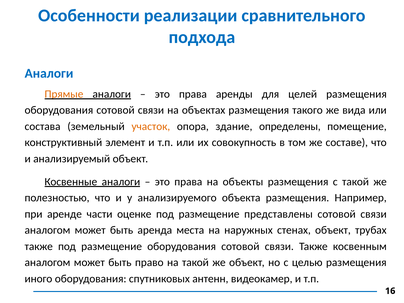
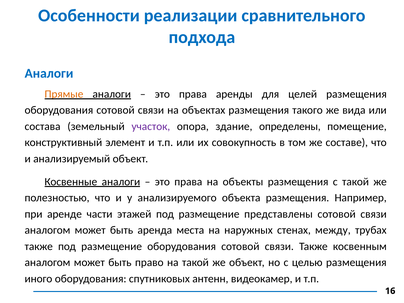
участок colour: orange -> purple
оценке: оценке -> этажей
стенах объект: объект -> между
